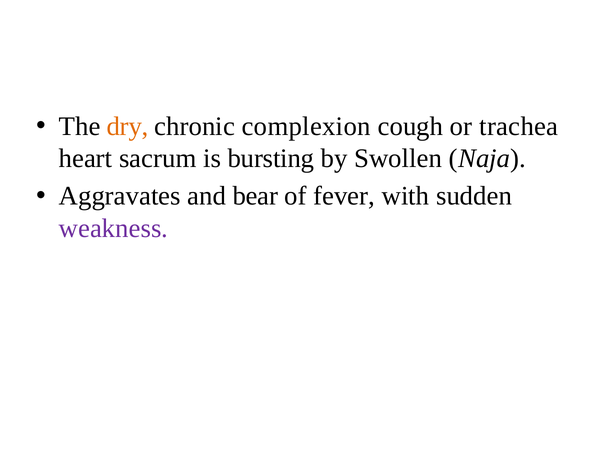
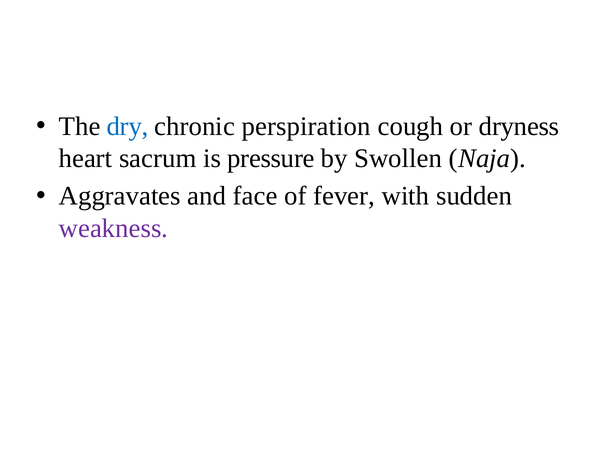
dry colour: orange -> blue
complexion: complexion -> perspiration
trachea: trachea -> dryness
bursting: bursting -> pressure
bear: bear -> face
